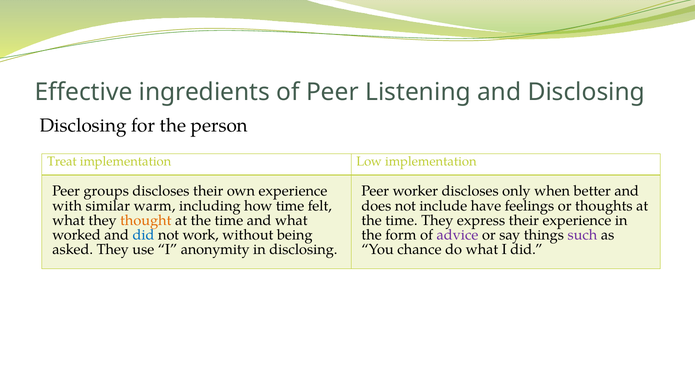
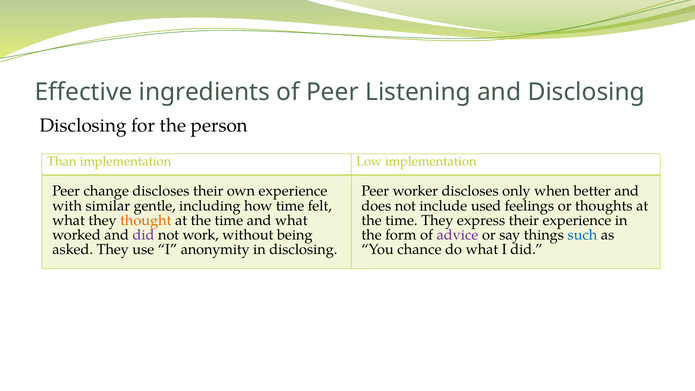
Treat: Treat -> Than
groups: groups -> change
warm: warm -> gentle
have: have -> used
did at (144, 235) colour: blue -> purple
such colour: purple -> blue
